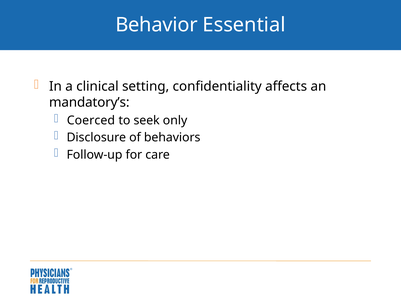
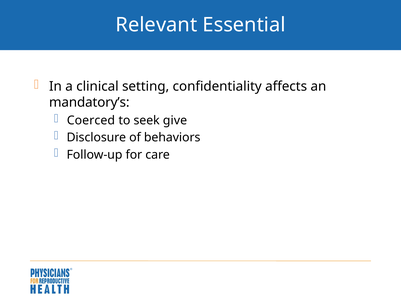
Behavior: Behavior -> Relevant
only: only -> give
